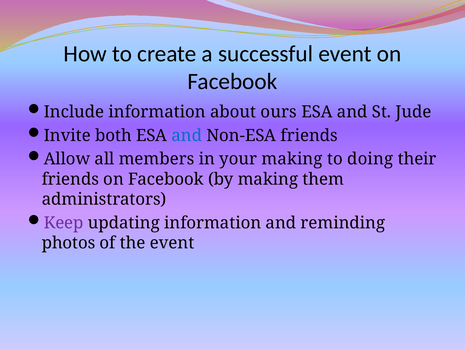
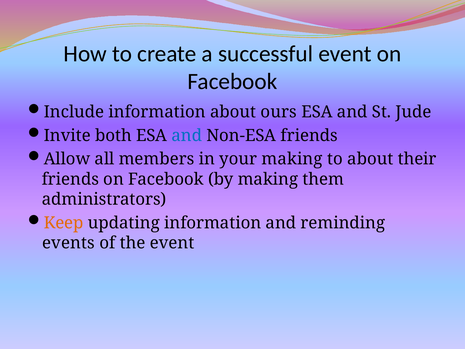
to doing: doing -> about
Keep colour: purple -> orange
photos: photos -> events
